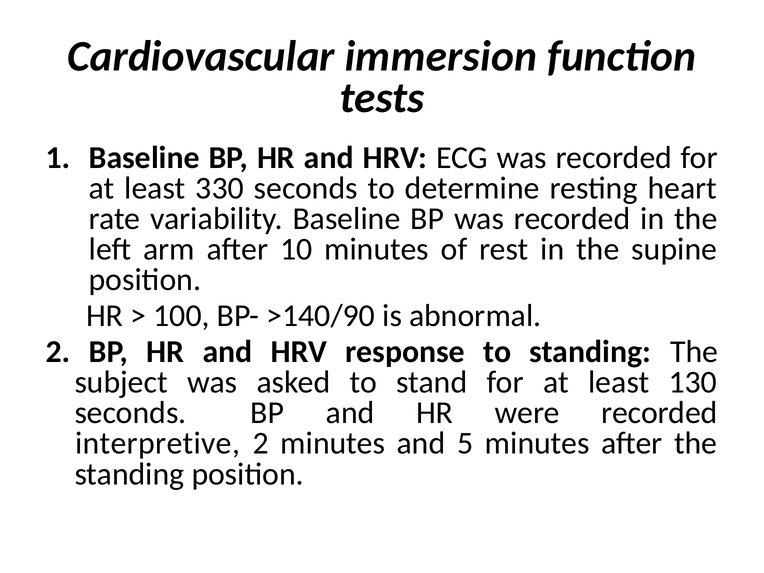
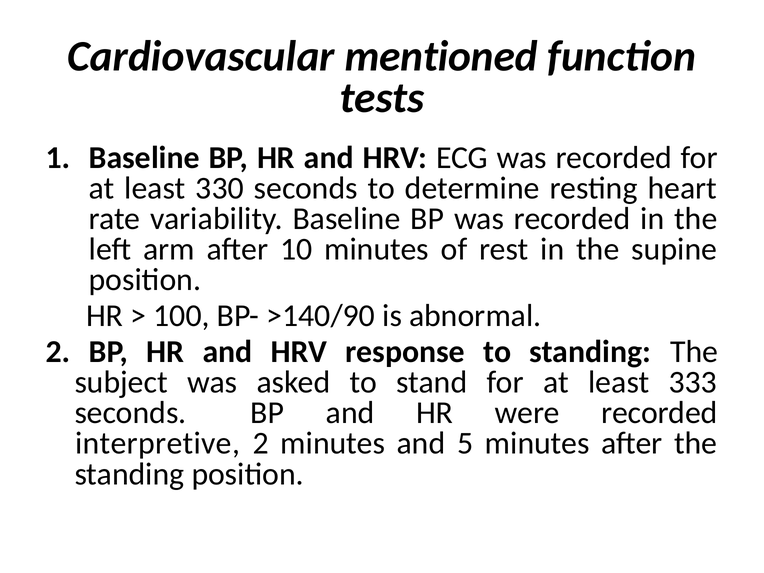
immersion: immersion -> mentioned
130: 130 -> 333
